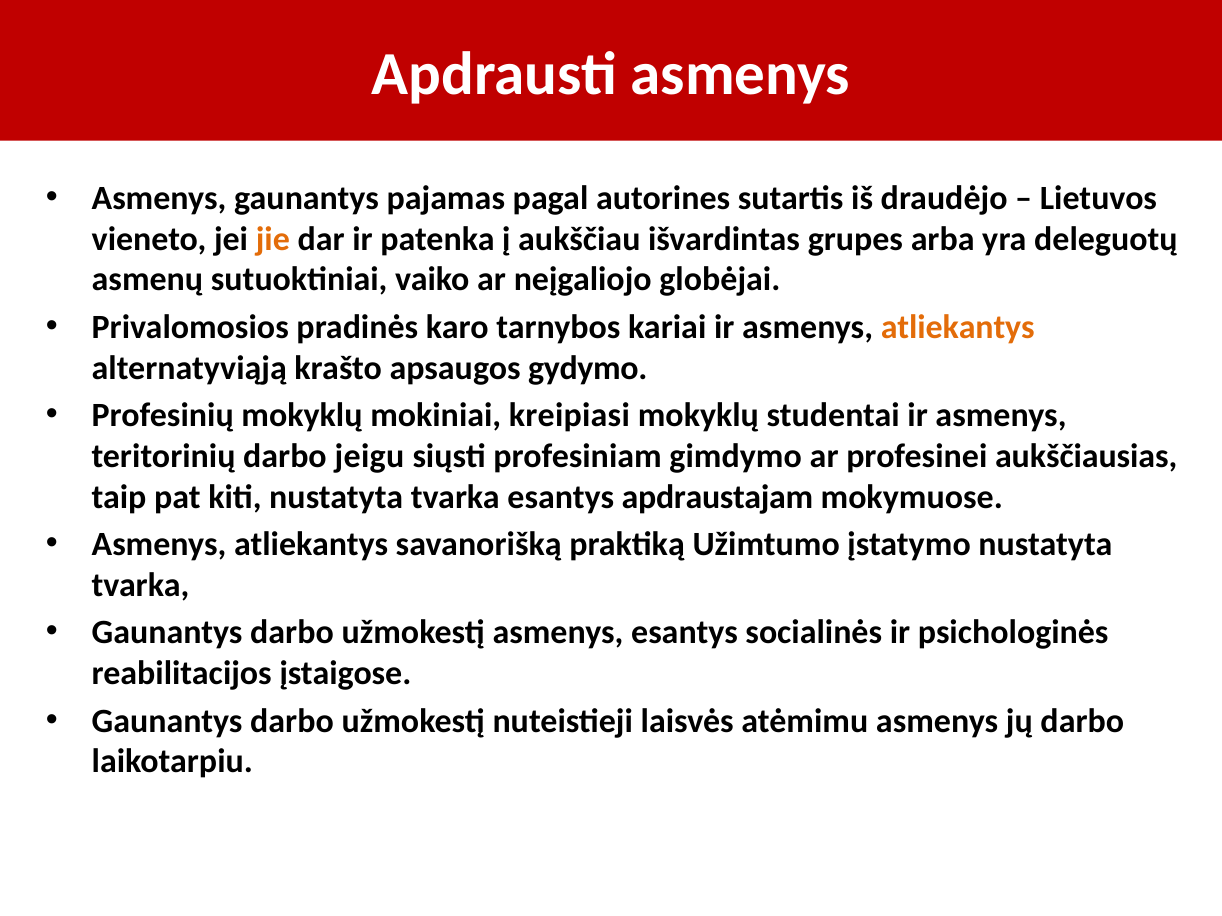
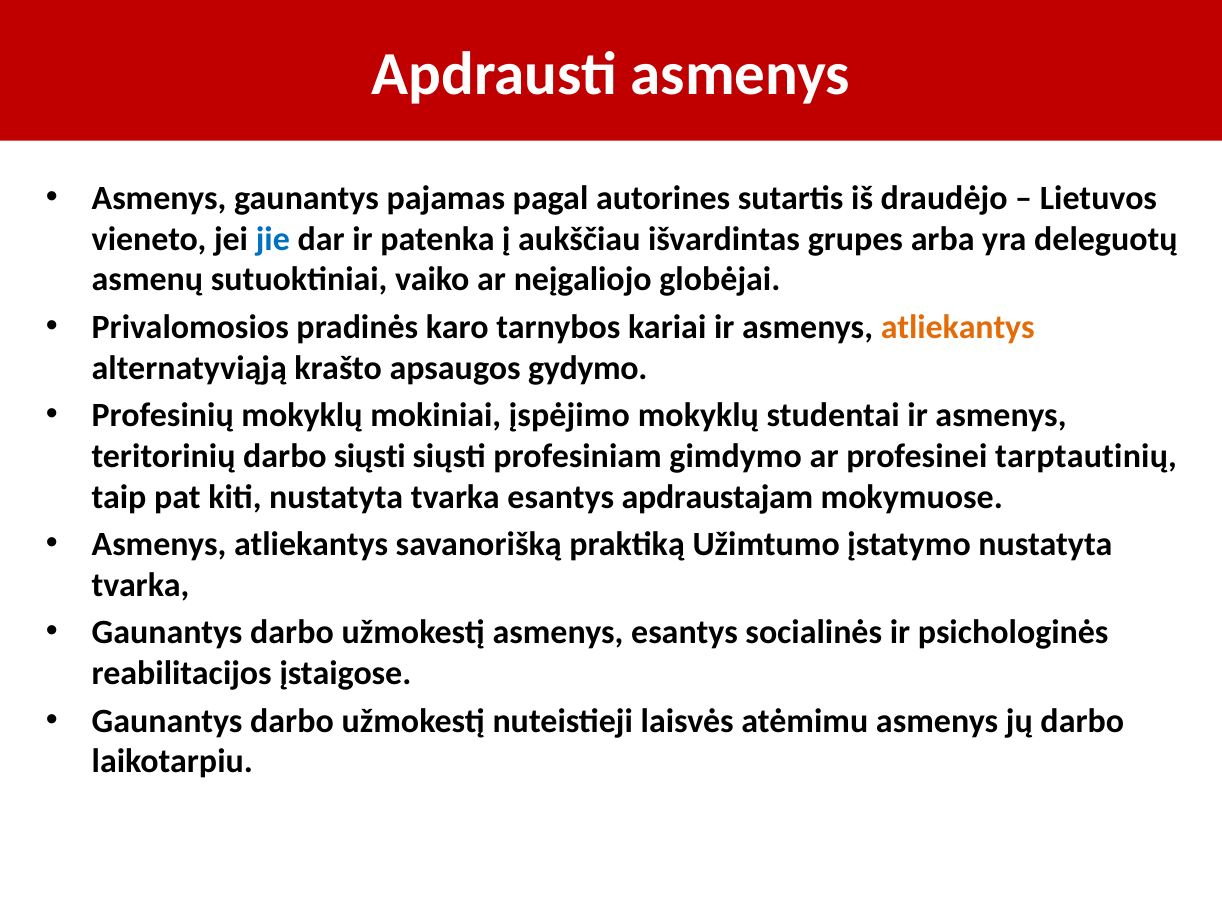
jie colour: orange -> blue
kreipiasi: kreipiasi -> įspėjimo
darbo jeigu: jeigu -> siųsti
aukščiausias: aukščiausias -> tarptautinių
